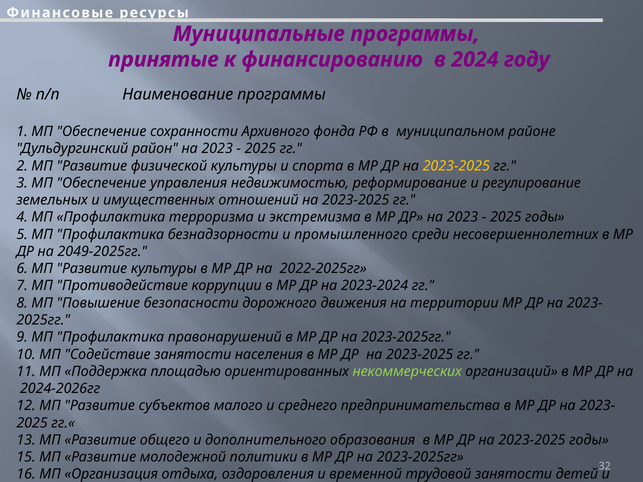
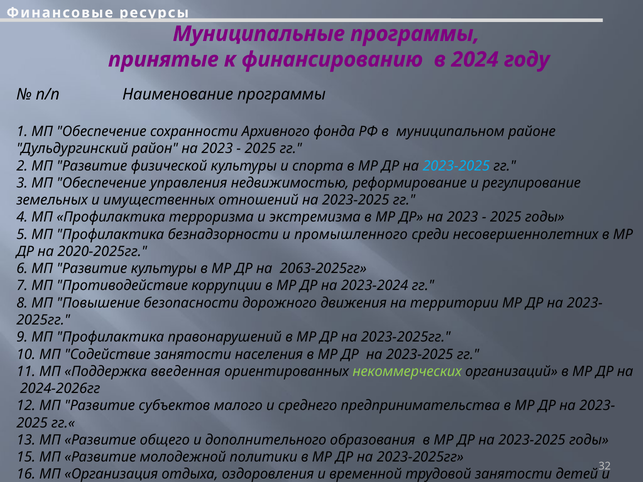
2023-2025 at (456, 166) colour: yellow -> light blue
2049-2025гг: 2049-2025гг -> 2020-2025гг
2022-2025гг: 2022-2025гг -> 2063-2025гг
площадью: площадью -> введенная
